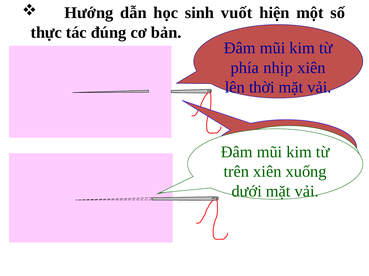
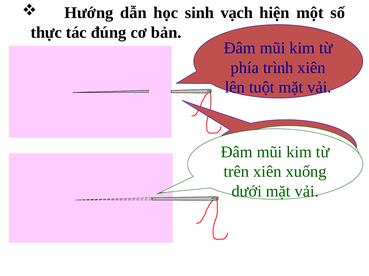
vuốt: vuốt -> vạch
nhịp: nhịp -> trình
thời: thời -> tuột
